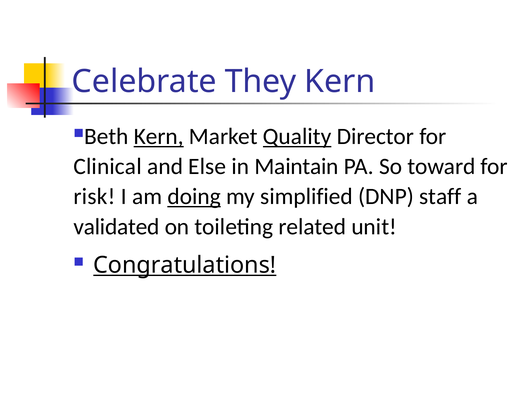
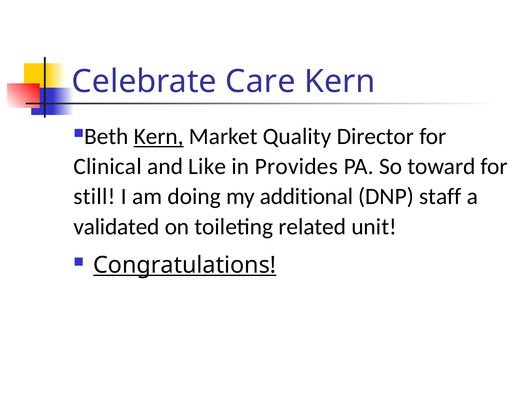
They: They -> Care
Quality underline: present -> none
Else: Else -> Like
Maintain: Maintain -> Provides
risk: risk -> still
doing underline: present -> none
simplified: simplified -> additional
